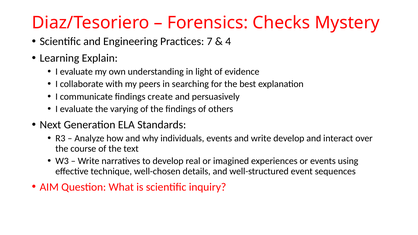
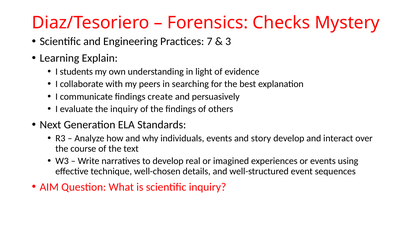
4: 4 -> 3
evaluate at (76, 72): evaluate -> students
the varying: varying -> inquiry
and write: write -> story
